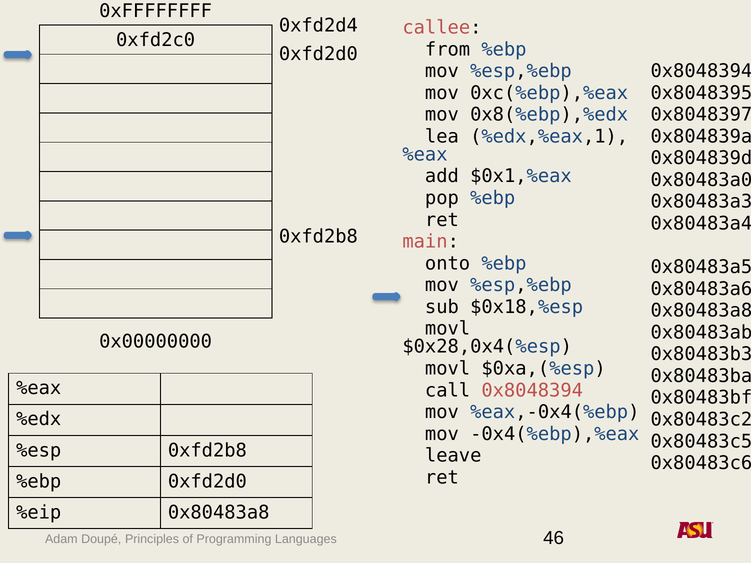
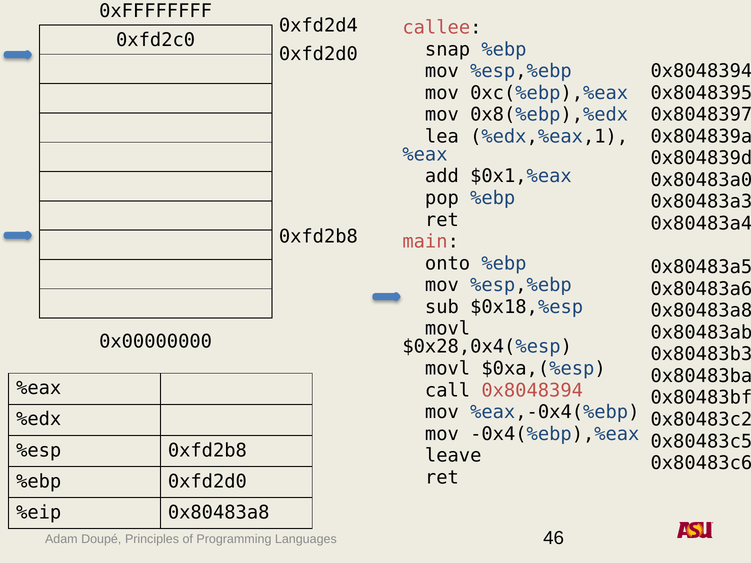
from: from -> snap
